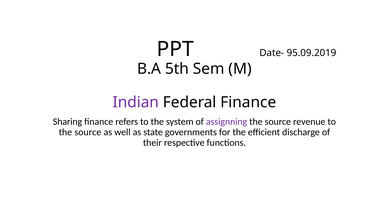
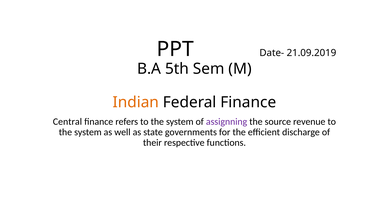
95.09.2019: 95.09.2019 -> 21.09.2019
Indian colour: purple -> orange
Sharing: Sharing -> Central
source at (88, 132): source -> system
